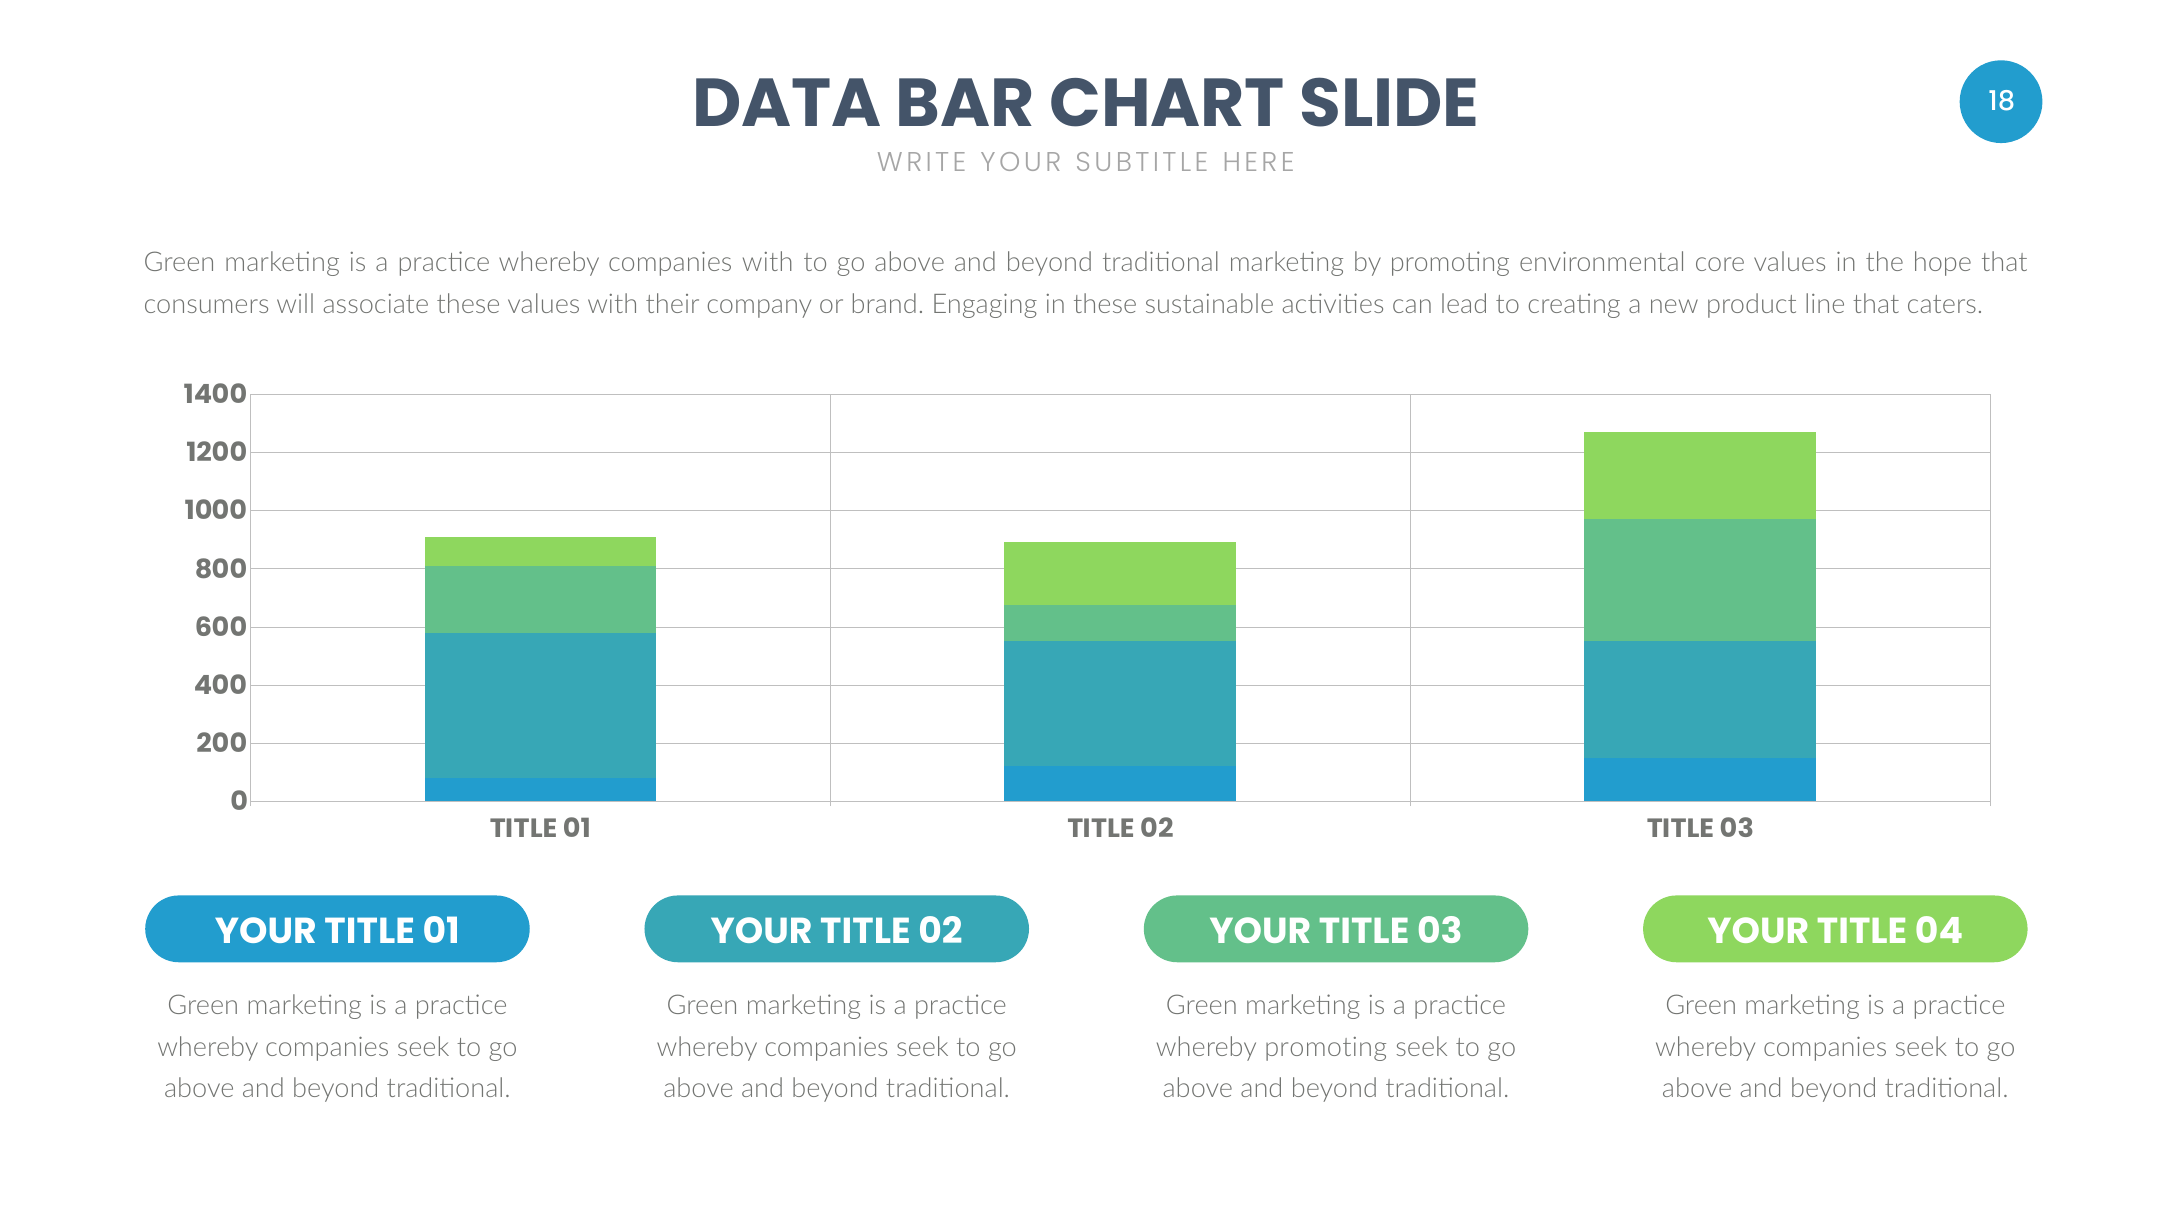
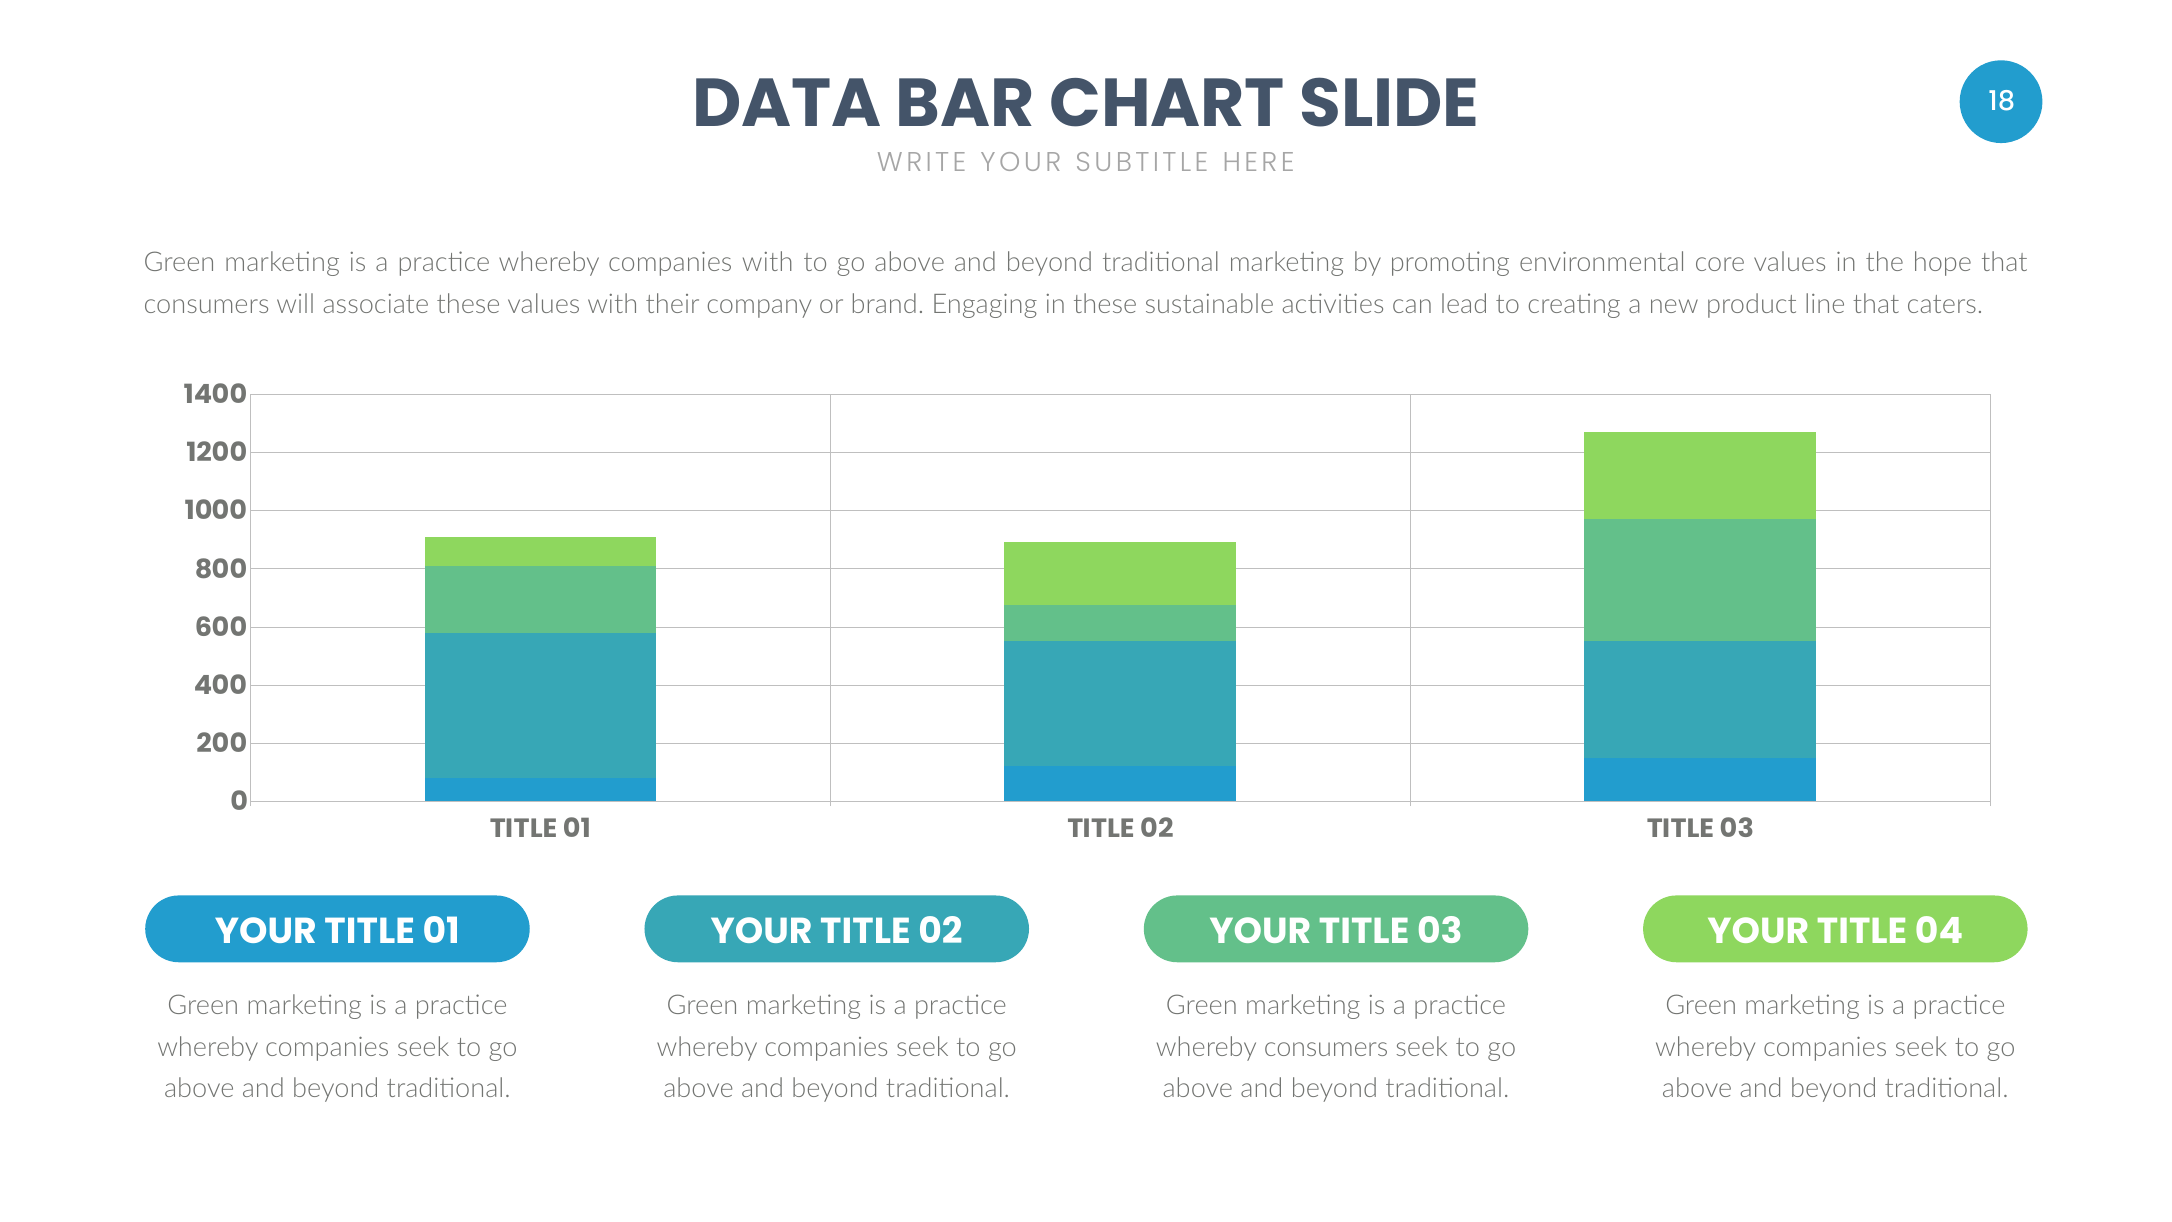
whereby promoting: promoting -> consumers
